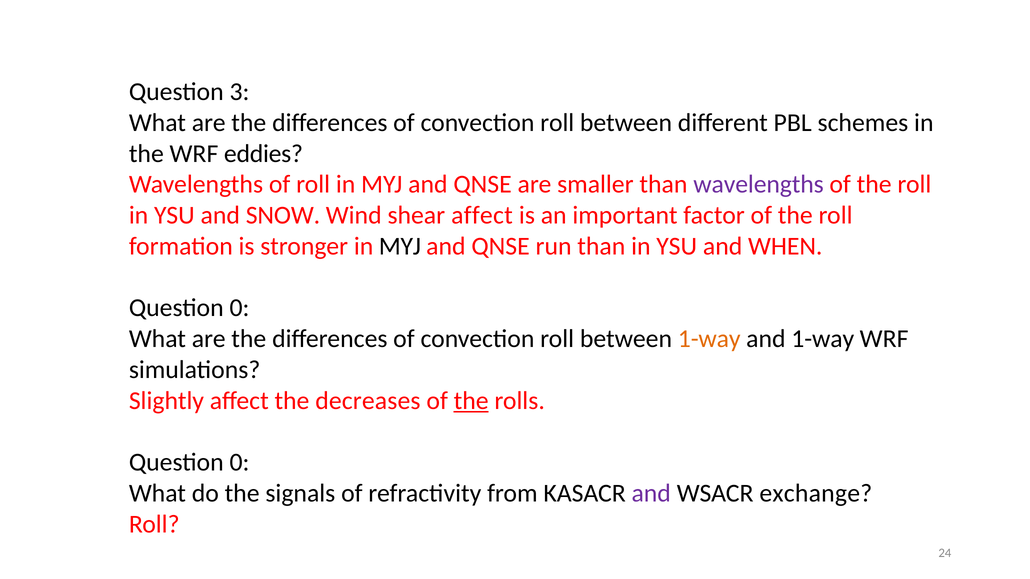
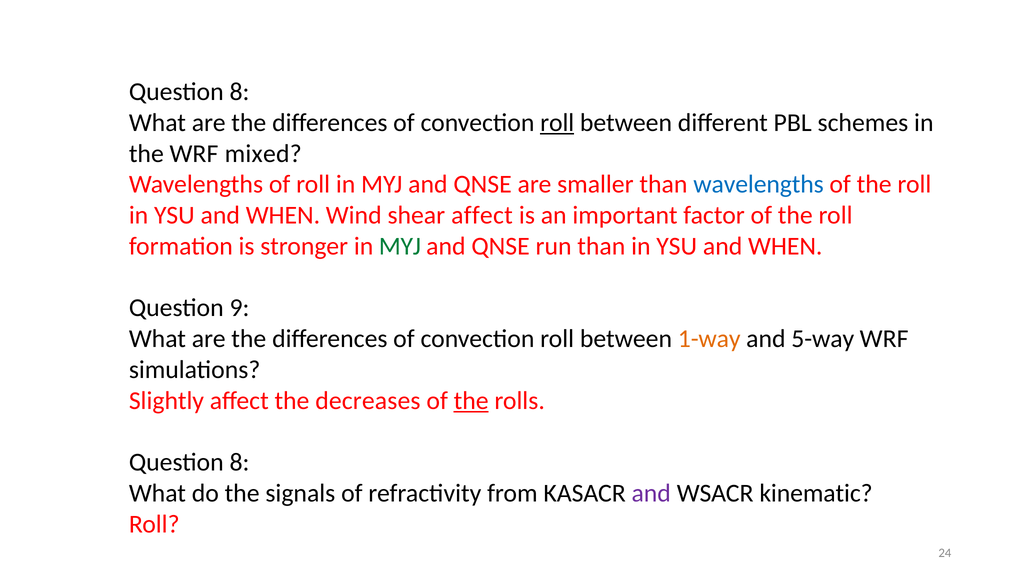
3 at (239, 92): 3 -> 8
roll at (557, 123) underline: none -> present
eddies: eddies -> mixed
wavelengths at (759, 185) colour: purple -> blue
SNOW at (283, 215): SNOW -> WHEN
MYJ at (400, 246) colour: black -> green
0 at (239, 308): 0 -> 9
and 1-way: 1-way -> 5-way
0 at (239, 463): 0 -> 8
exchange: exchange -> kinematic
